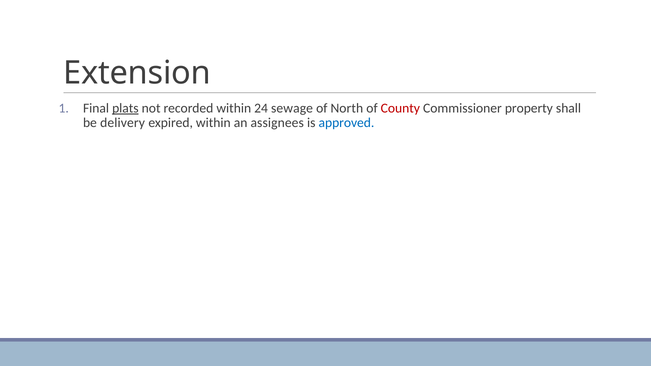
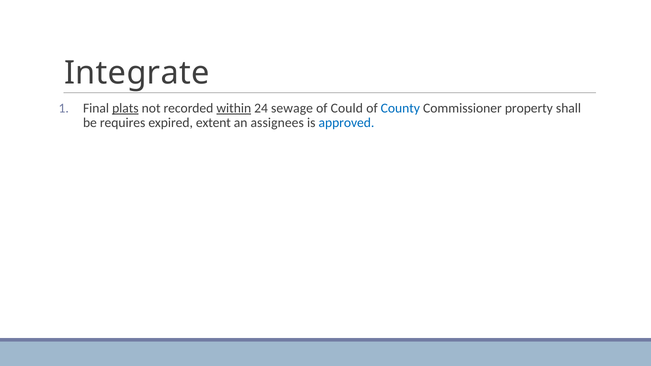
Extension: Extension -> Integrate
within at (234, 108) underline: none -> present
North: North -> Could
County colour: red -> blue
delivery: delivery -> requires
expired within: within -> extent
